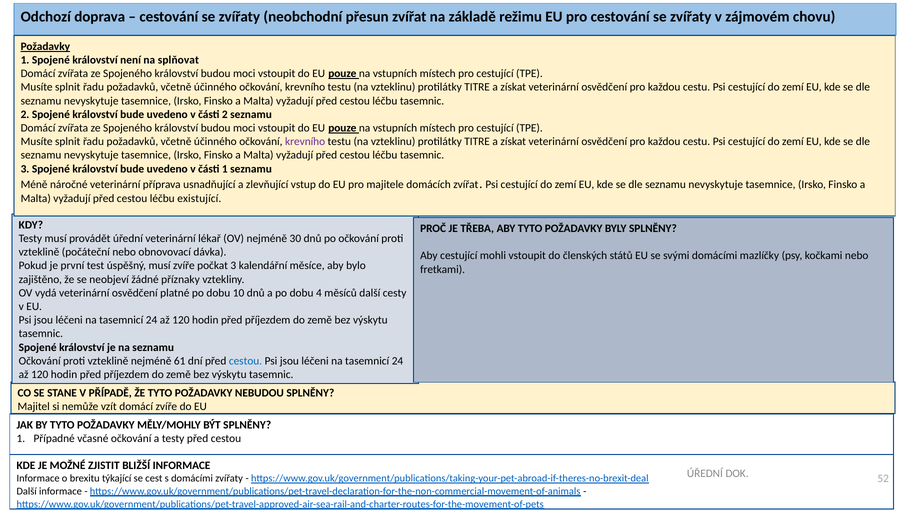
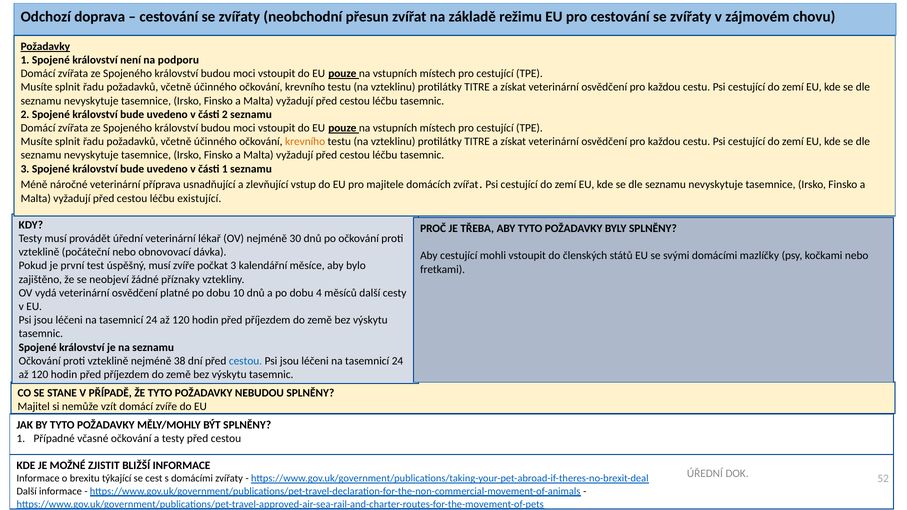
splňovat: splňovat -> podporu
krevního at (305, 142) colour: purple -> orange
61: 61 -> 38
